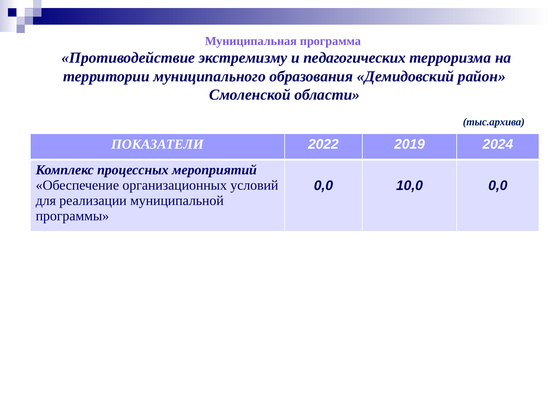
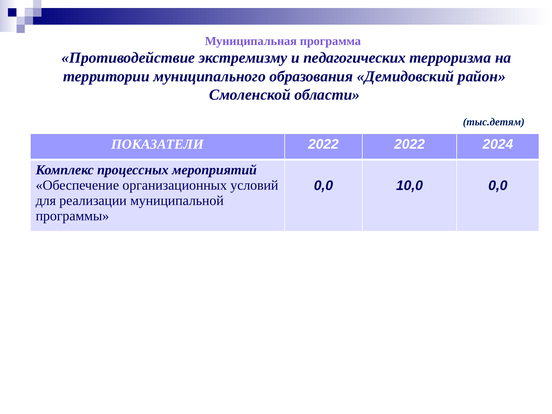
тыс.архива: тыс.архива -> тыс.детям
2022 2019: 2019 -> 2022
